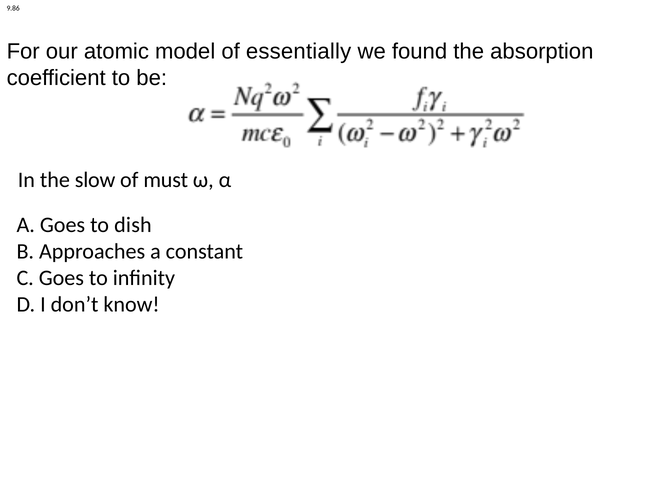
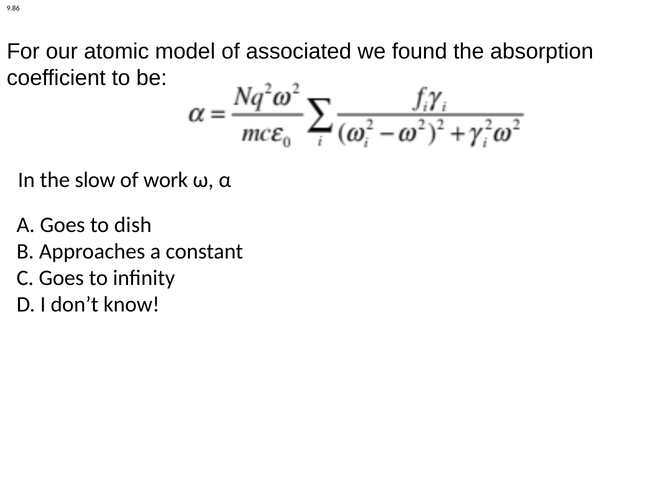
essentially: essentially -> associated
must: must -> work
